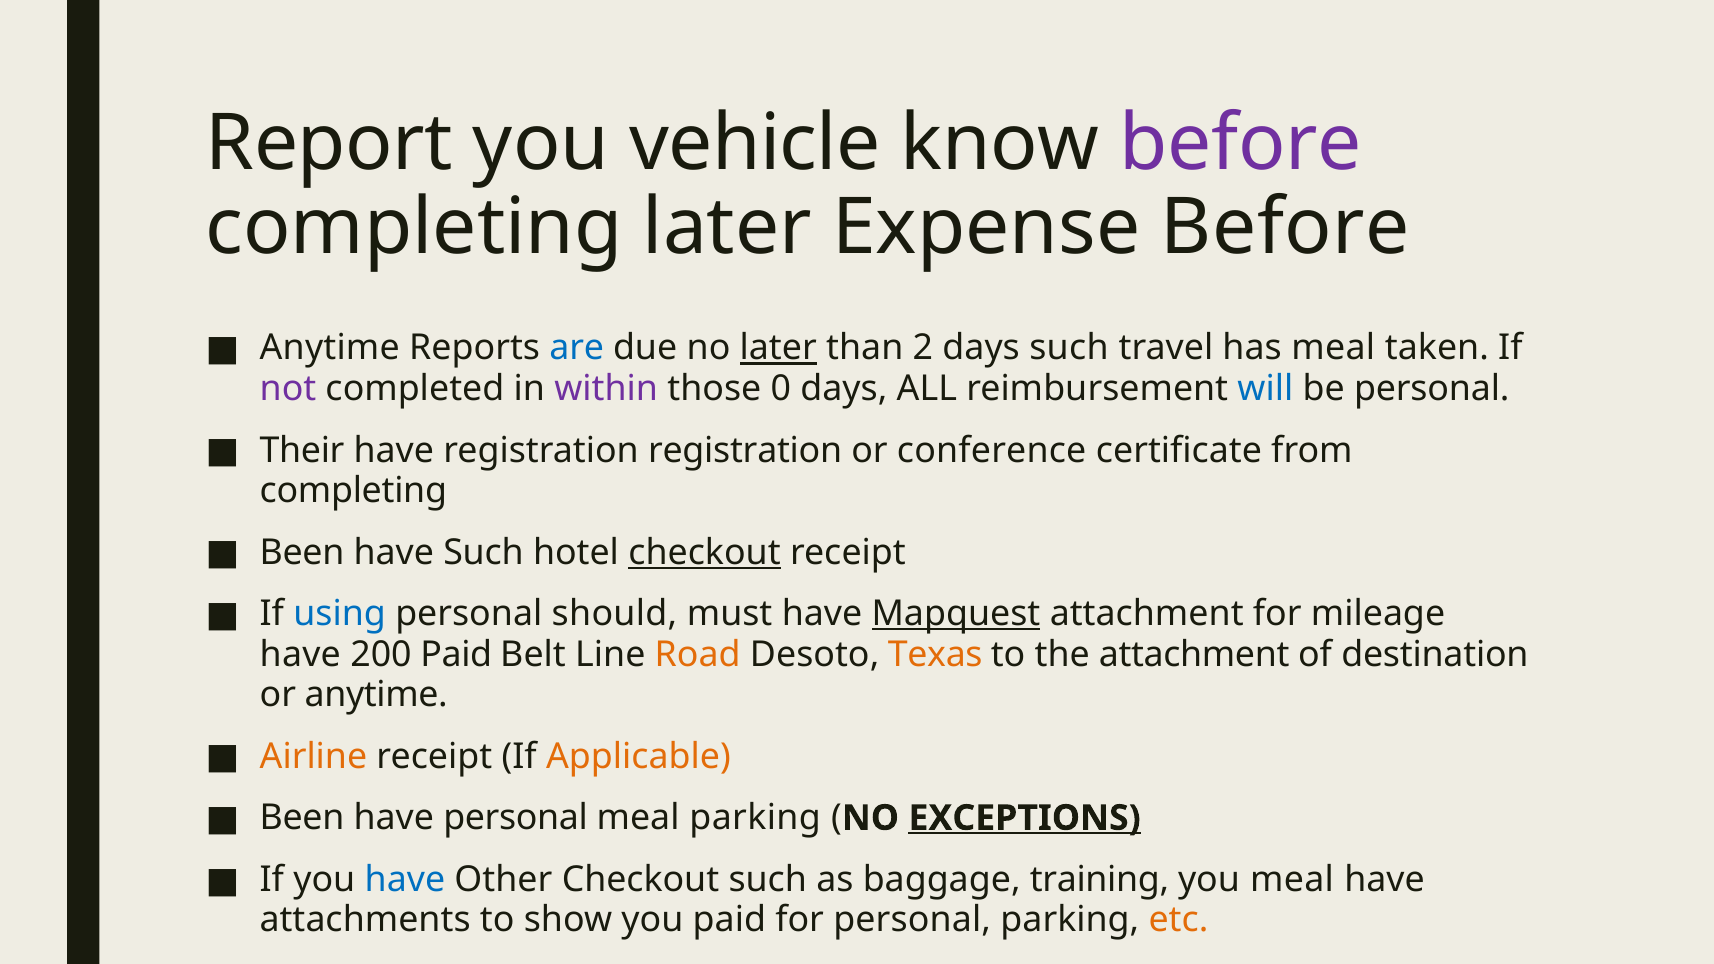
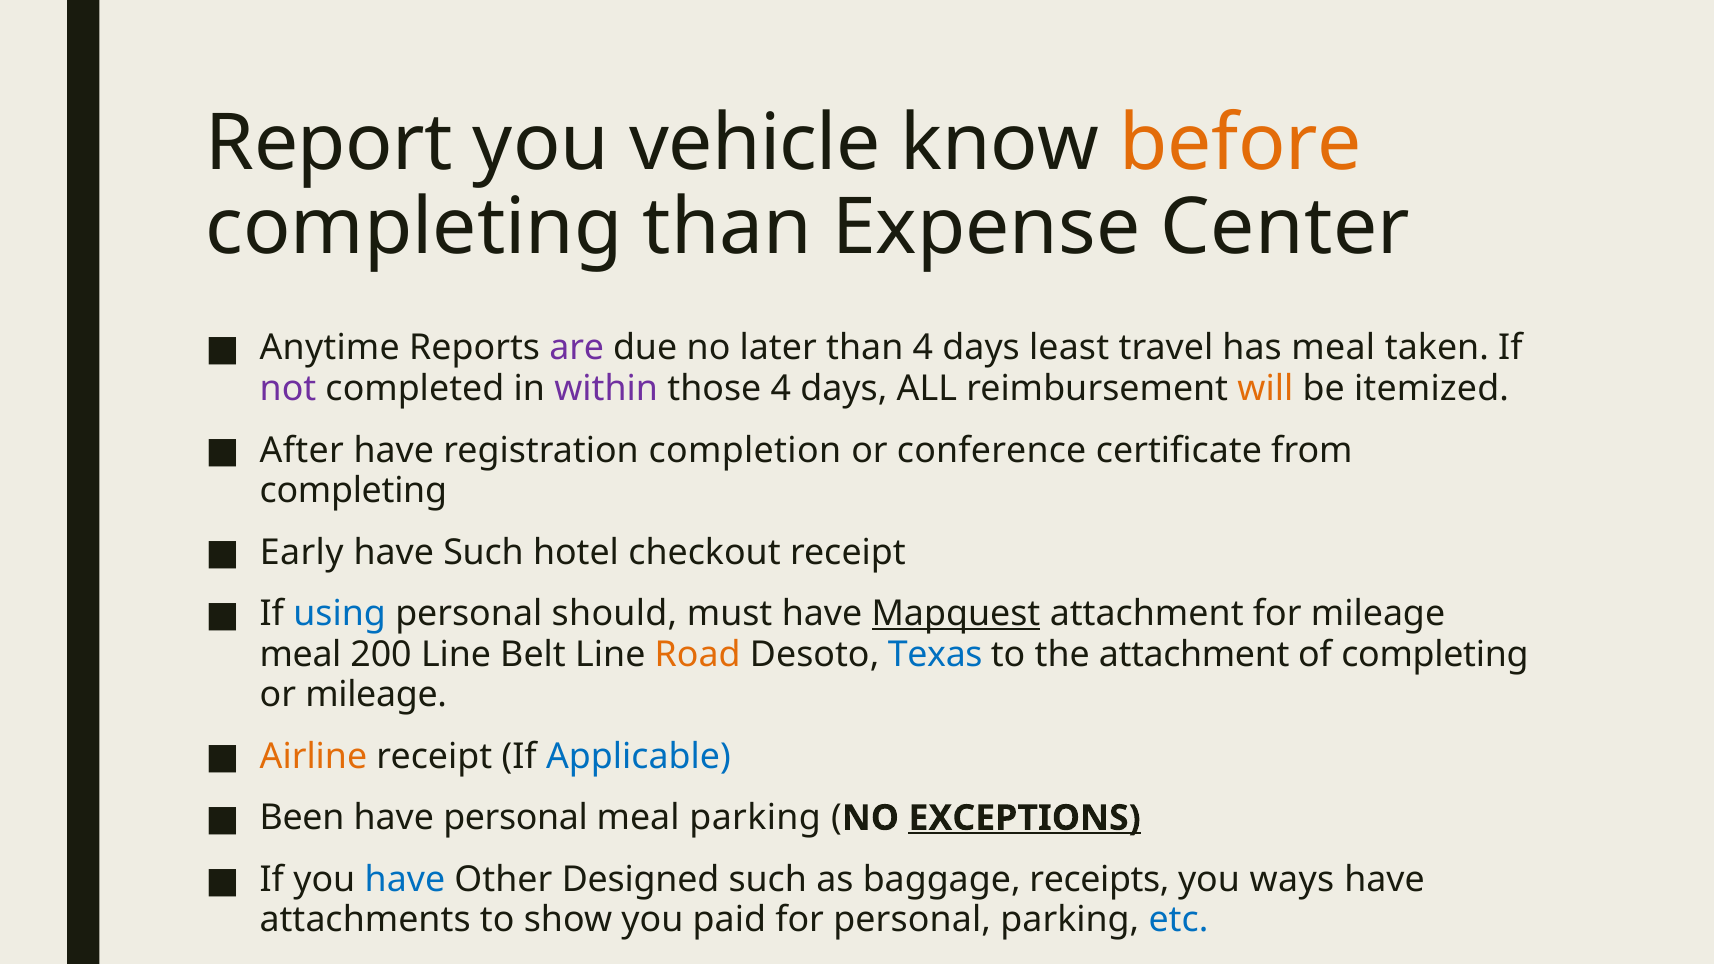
before at (1241, 144) colour: purple -> orange
completing later: later -> than
Expense Before: Before -> Center
are colour: blue -> purple
later at (778, 348) underline: present -> none
than 2: 2 -> 4
days such: such -> least
those 0: 0 -> 4
will colour: blue -> orange
be personal: personal -> itemized
Their: Their -> After
registration registration: registration -> completion
Been at (302, 552): Been -> Early
checkout at (705, 552) underline: present -> none
have at (300, 654): have -> meal
200 Paid: Paid -> Line
Texas colour: orange -> blue
of destination: destination -> completing
or anytime: anytime -> mileage
Applicable colour: orange -> blue
Other Checkout: Checkout -> Designed
training: training -> receipts
you meal: meal -> ways
etc colour: orange -> blue
